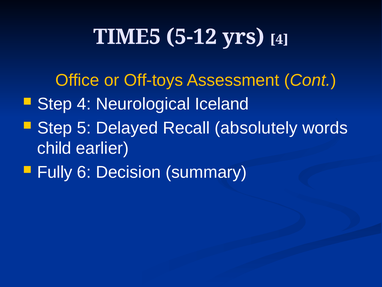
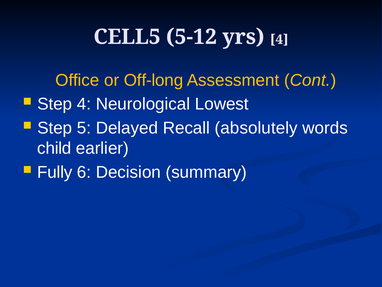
TIME5: TIME5 -> CELL5
Off-toys: Off-toys -> Off-long
Iceland: Iceland -> Lowest
